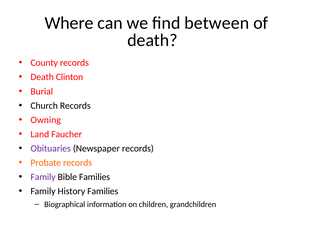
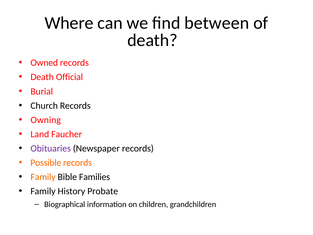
County: County -> Owned
Clinton: Clinton -> Official
Probate: Probate -> Possible
Family at (43, 177) colour: purple -> orange
History Families: Families -> Probate
